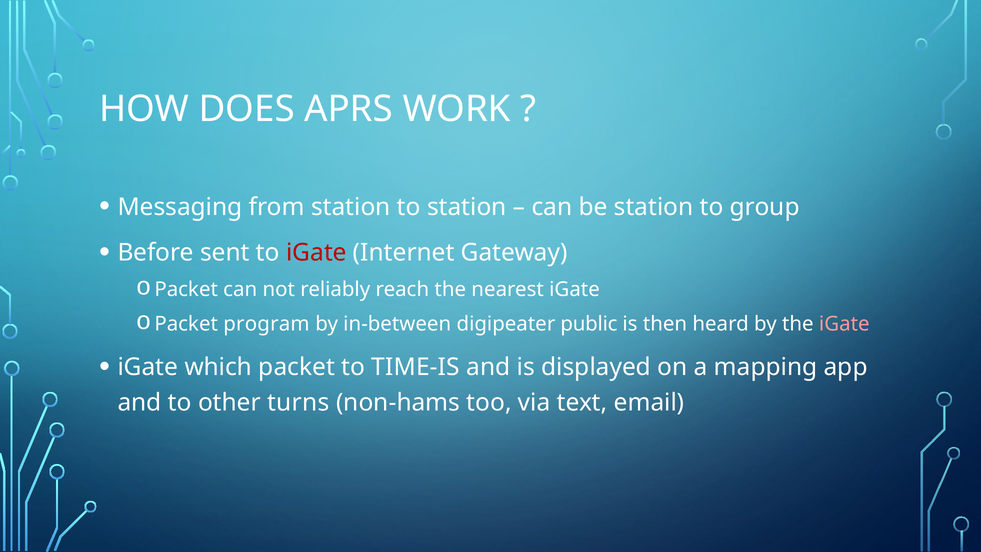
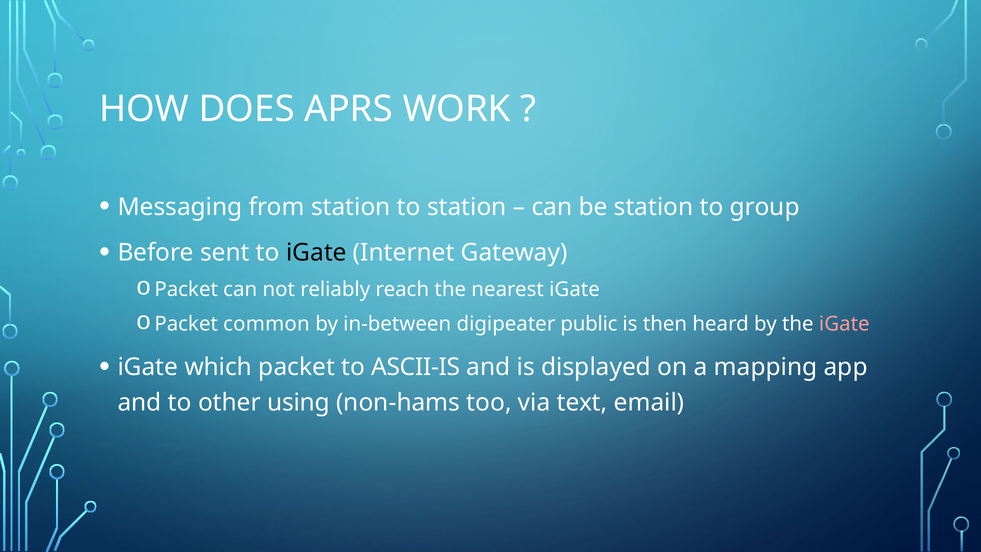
iGate at (316, 253) colour: red -> black
program: program -> common
TIME-IS: TIME-IS -> ASCII-IS
turns: turns -> using
